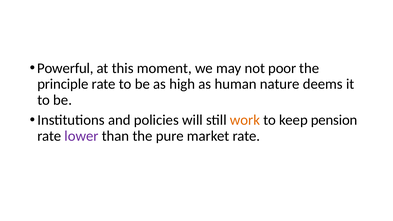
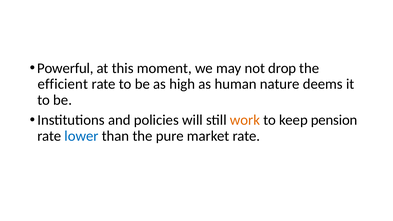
poor: poor -> drop
principle: principle -> efficient
lower colour: purple -> blue
